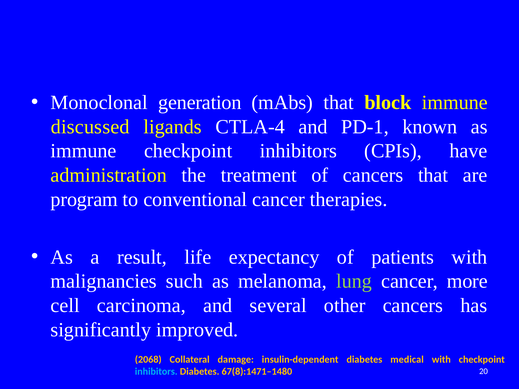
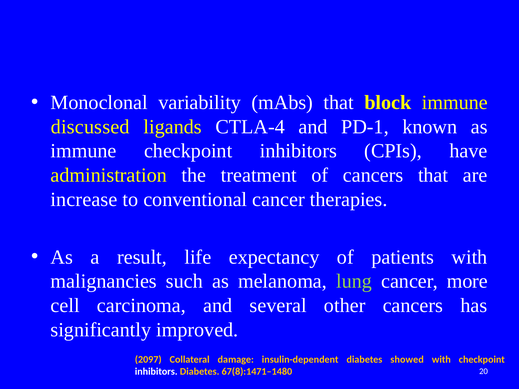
generation: generation -> variability
program: program -> increase
2068: 2068 -> 2097
medical: medical -> showed
inhibitors at (156, 372) colour: light blue -> white
